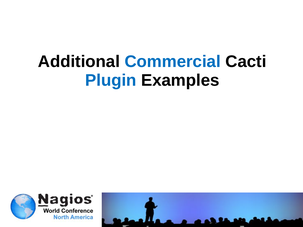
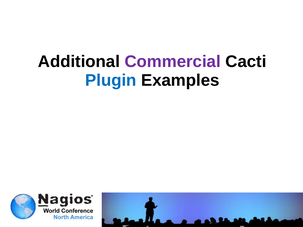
Commercial colour: blue -> purple
